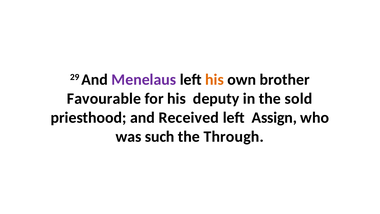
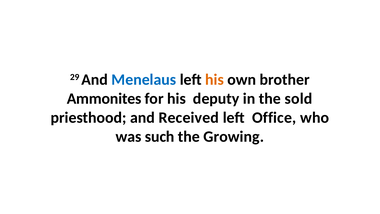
Menelaus colour: purple -> blue
Favourable: Favourable -> Ammonites
Assign: Assign -> Office
Through: Through -> Growing
